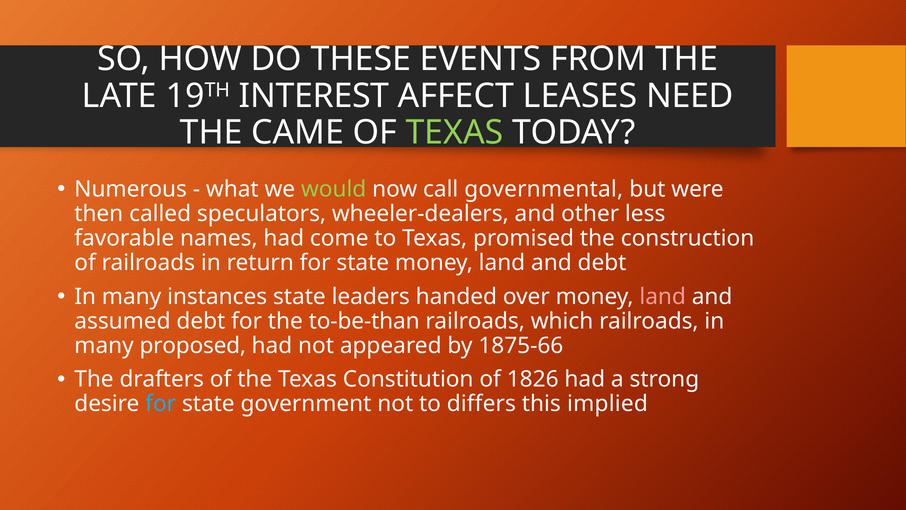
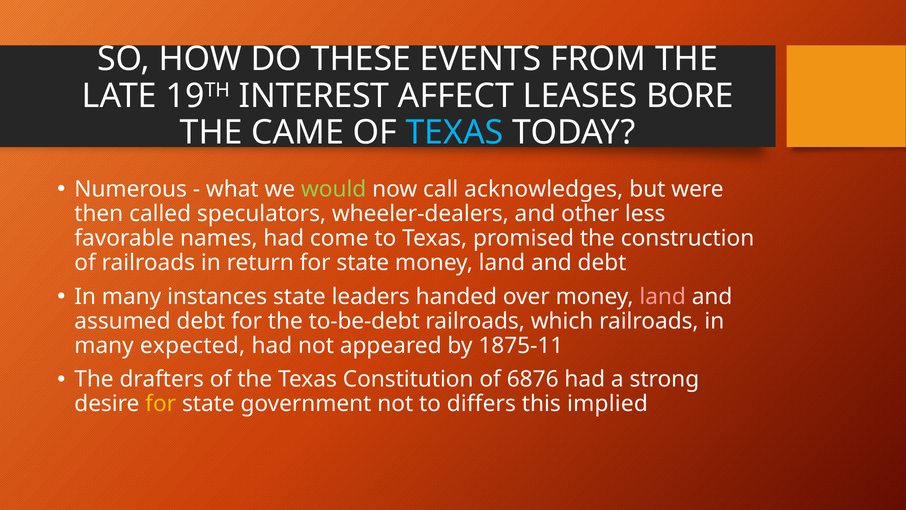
NEED: NEED -> BORE
TEXAS at (455, 133) colour: light green -> light blue
governmental: governmental -> acknowledges
to-be-than: to-be-than -> to-be-debt
proposed: proposed -> expected
1875-66: 1875-66 -> 1875-11
1826: 1826 -> 6876
for at (161, 404) colour: light blue -> yellow
